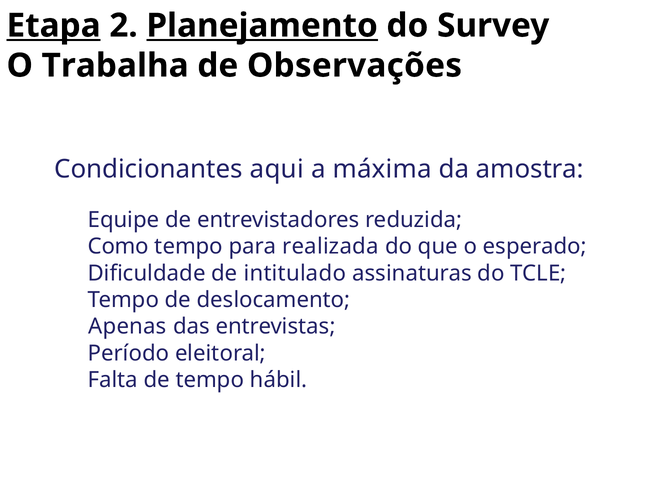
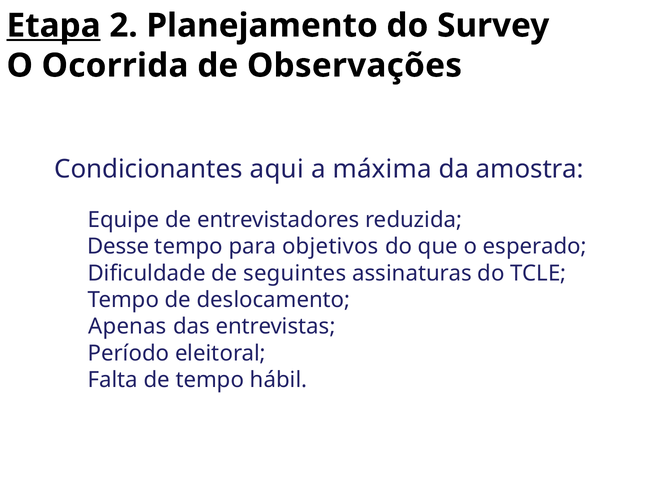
Planejamento underline: present -> none
Trabalha: Trabalha -> Ocorrida
Como: Como -> Desse
realizada: realizada -> objetivos
intitulado: intitulado -> seguintes
